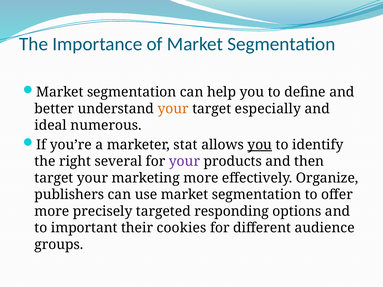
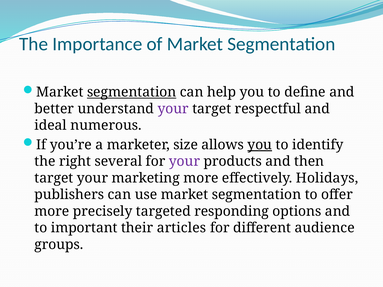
segmentation at (132, 92) underline: none -> present
your at (173, 109) colour: orange -> purple
especially: especially -> respectful
stat: stat -> size
Organize: Organize -> Holidays
cookies: cookies -> articles
